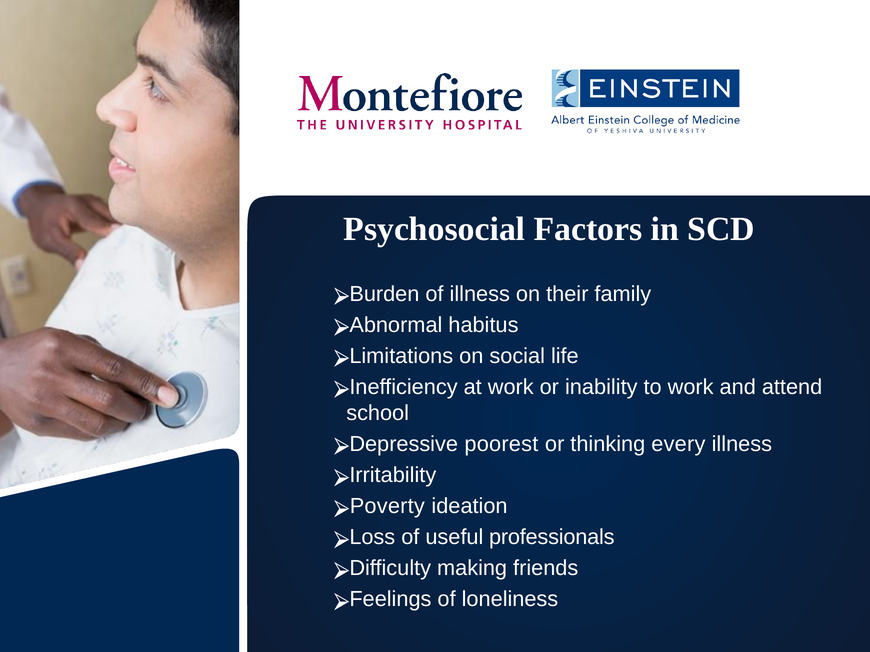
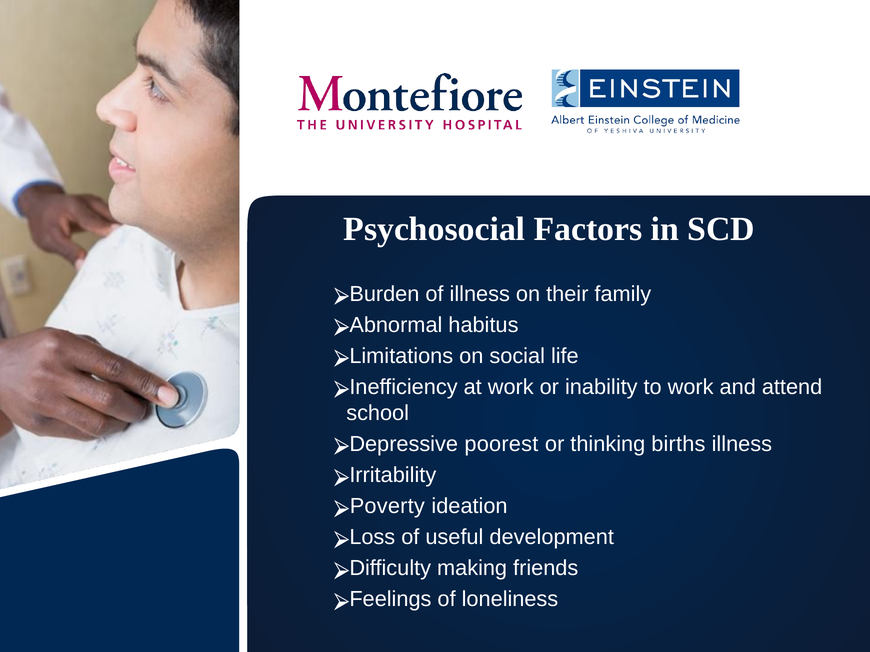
every: every -> births
professionals: professionals -> development
